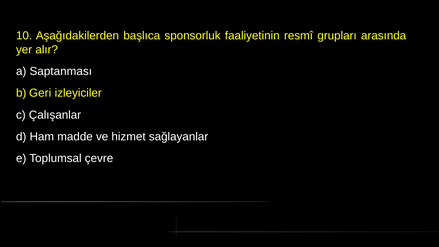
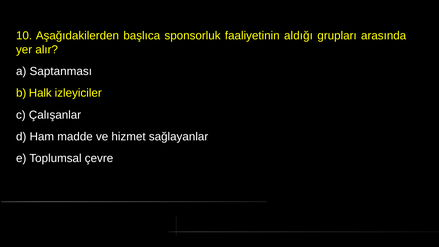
resmî: resmî -> aldığı
Geri: Geri -> Halk
